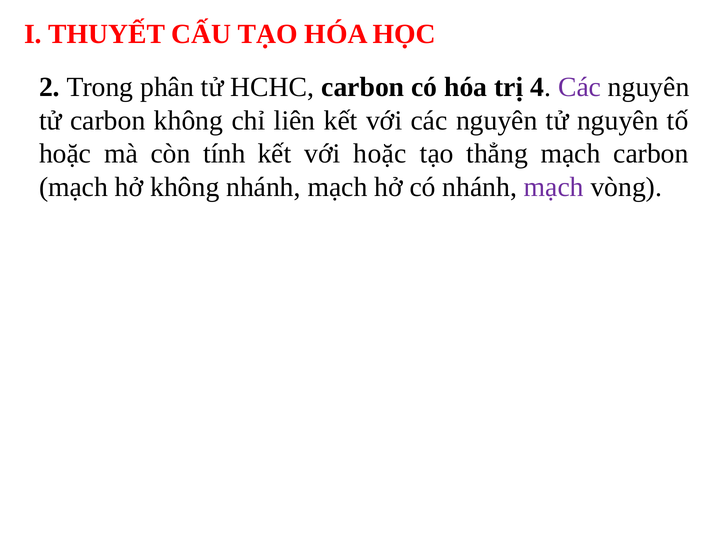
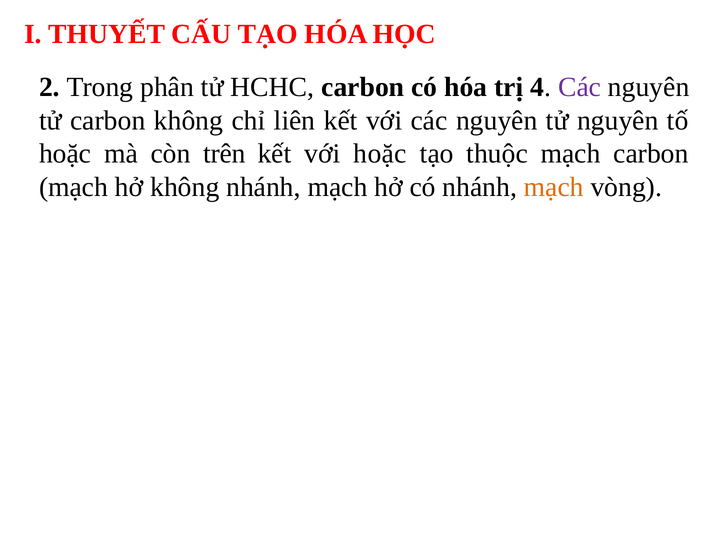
tính: tính -> trên
thẳng: thẳng -> thuộc
mạch at (554, 187) colour: purple -> orange
